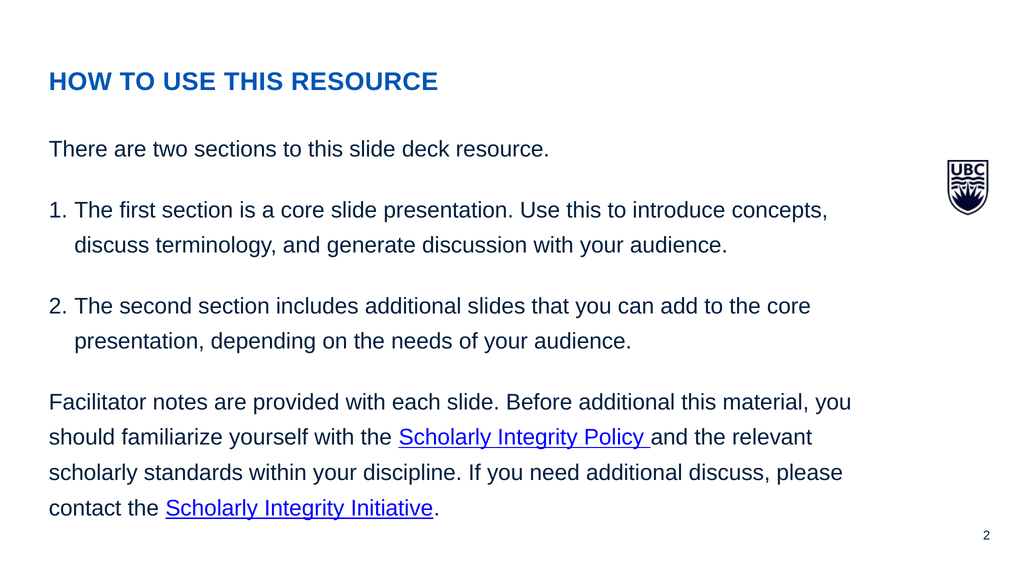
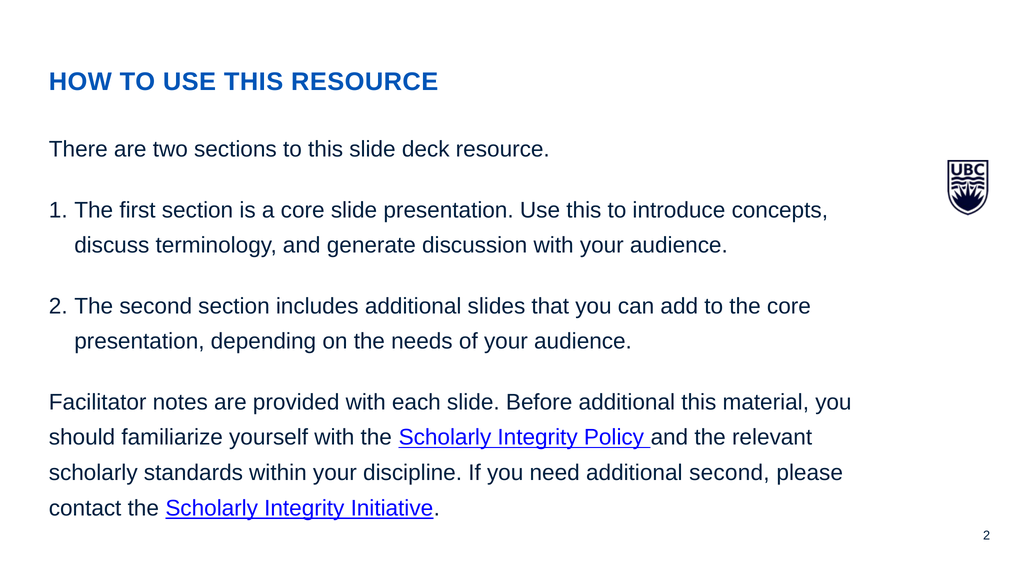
additional discuss: discuss -> second
